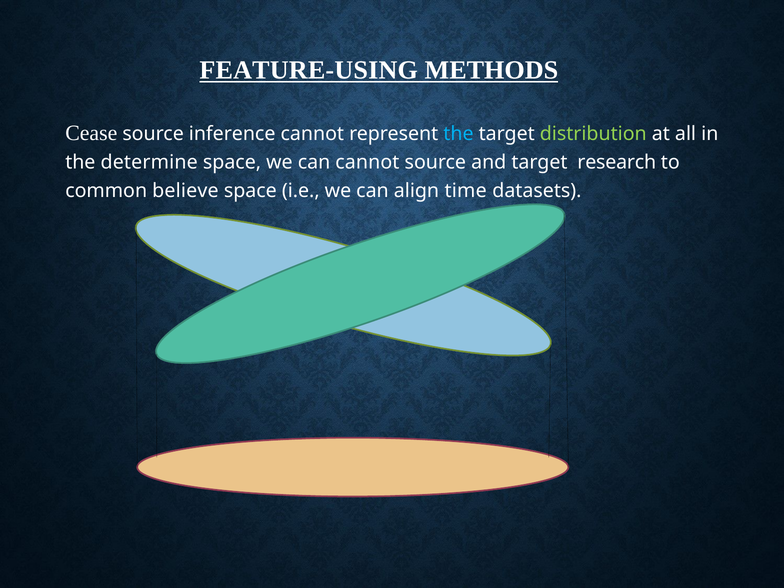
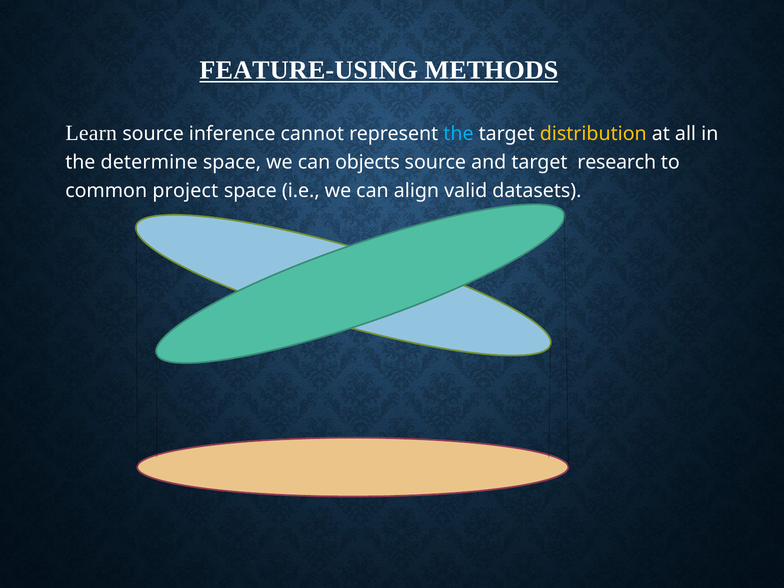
Cease: Cease -> Learn
distribution colour: light green -> yellow
can cannot: cannot -> objects
believe: believe -> project
time: time -> valid
